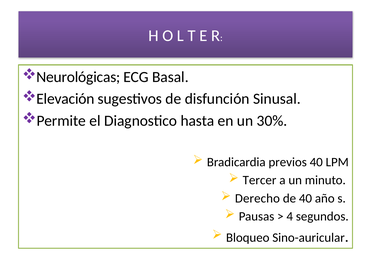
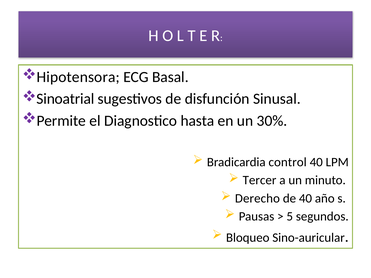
Neurológicas: Neurológicas -> Hipotensora
Elevación: Elevación -> Sinoatrial
previos: previos -> control
4: 4 -> 5
